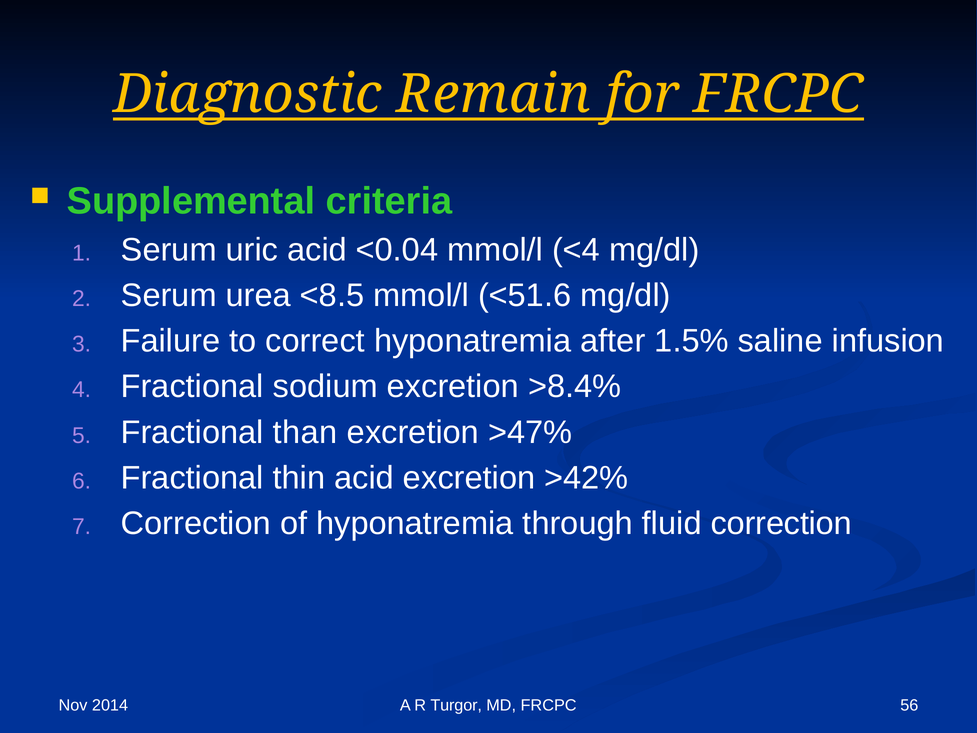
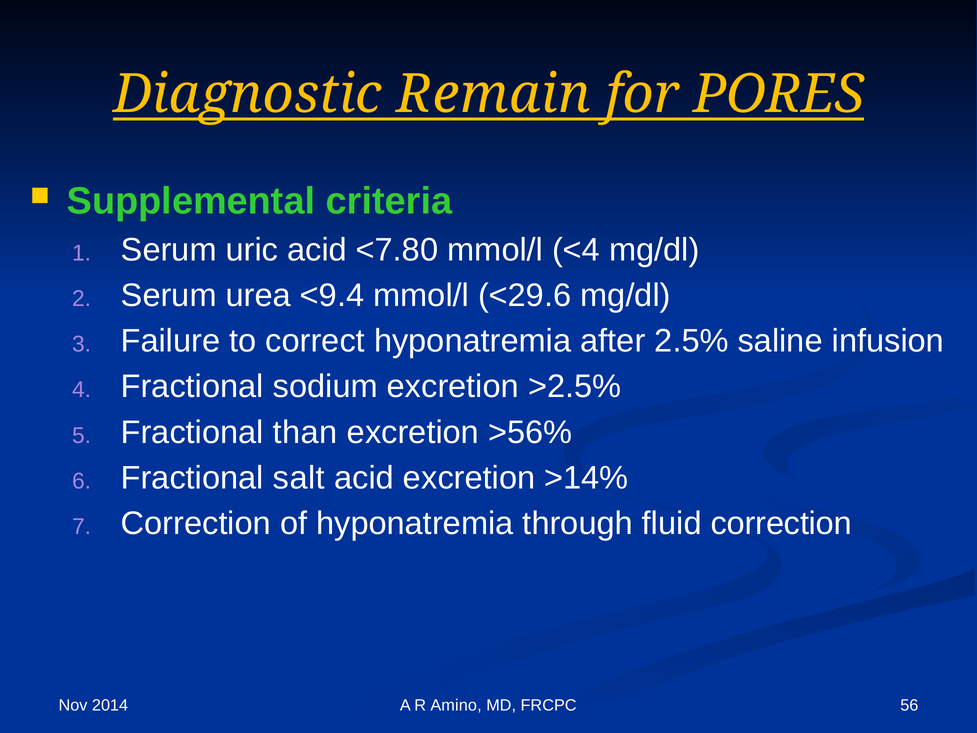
for FRCPC: FRCPC -> PORES
<0.04: <0.04 -> <7.80
<8.5: <8.5 -> <9.4
<51.6: <51.6 -> <29.6
1.5%: 1.5% -> 2.5%
>8.4%: >8.4% -> >2.5%
>47%: >47% -> >56%
thin: thin -> salt
>42%: >42% -> >14%
Turgor: Turgor -> Amino
